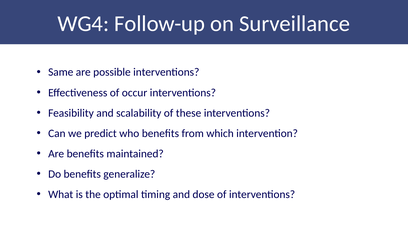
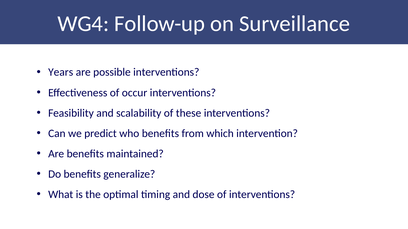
Same: Same -> Years
